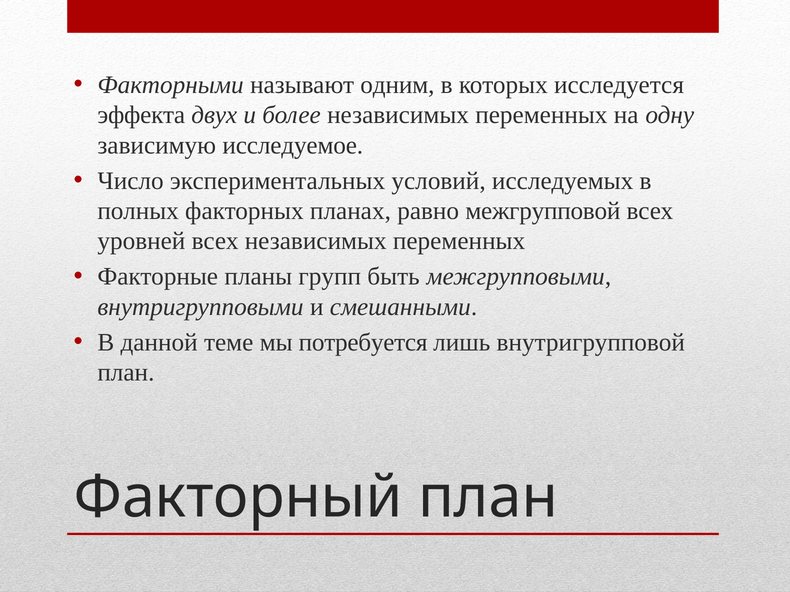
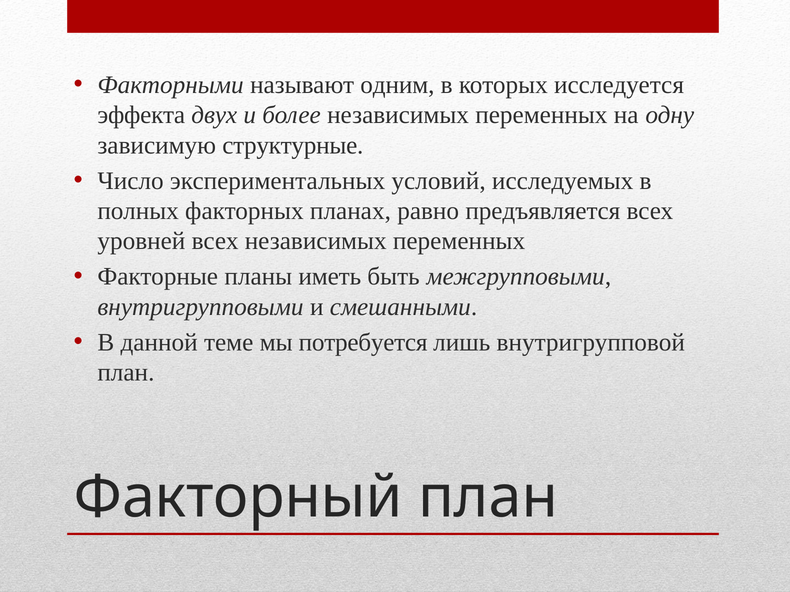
исследуемое: исследуемое -> структурные
межгрупповой: межгрупповой -> предъявляется
групп: групп -> иметь
